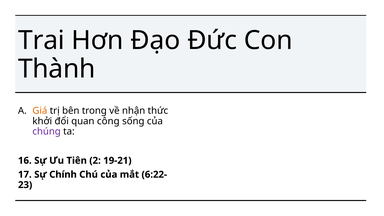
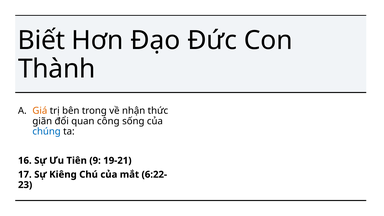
Trai: Trai -> Biết
khởi: khởi -> giãn
chúng colour: purple -> blue
2: 2 -> 9
Chính: Chính -> Kiêng
